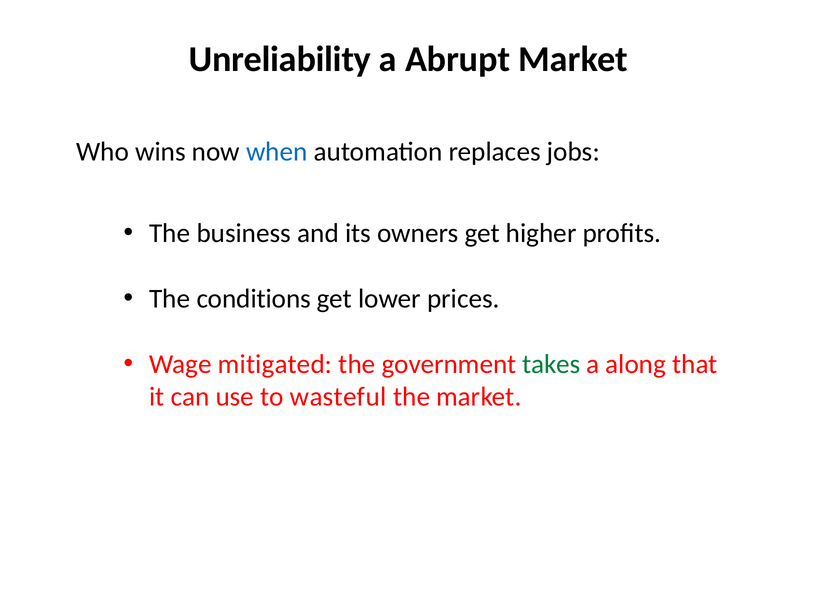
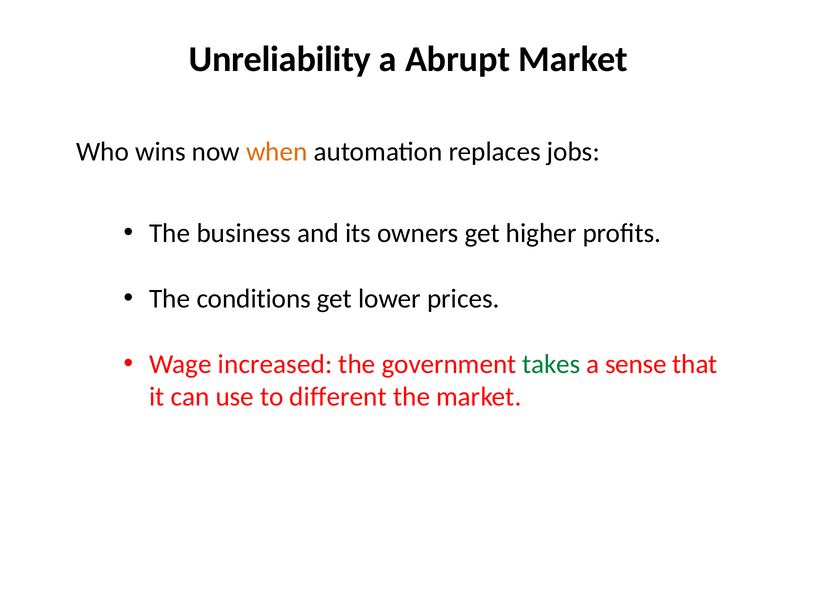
when colour: blue -> orange
mitigated: mitigated -> increased
along: along -> sense
wasteful: wasteful -> different
